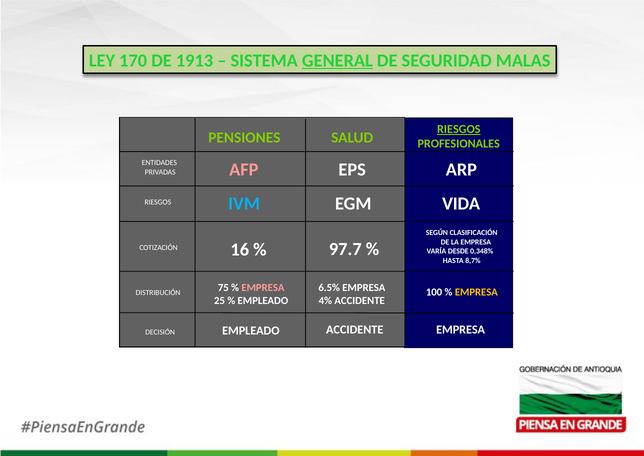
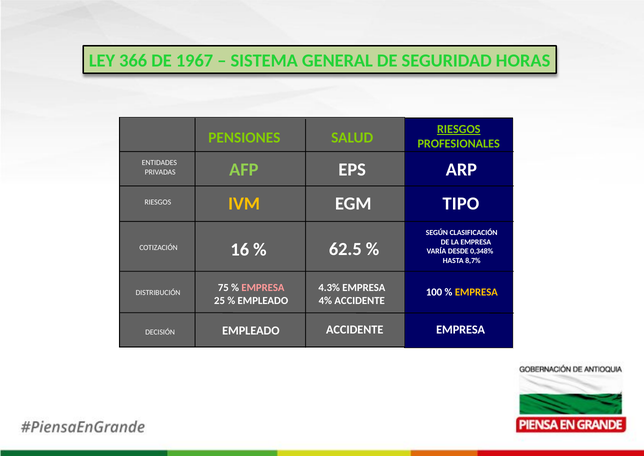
170: 170 -> 366
1913: 1913 -> 1967
GENERAL underline: present -> none
MALAS: MALAS -> HORAS
AFP colour: pink -> light green
IVM colour: light blue -> yellow
VIDA: VIDA -> TIPO
97.7: 97.7 -> 62.5
6.5%: 6.5% -> 4.3%
